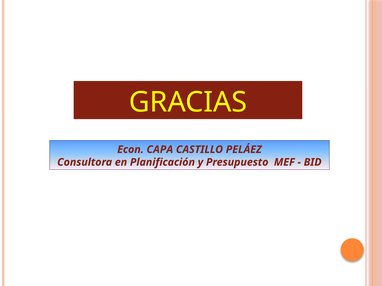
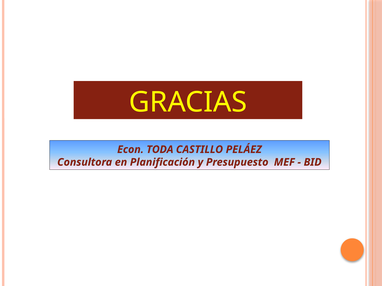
CAPA: CAPA -> TODA
